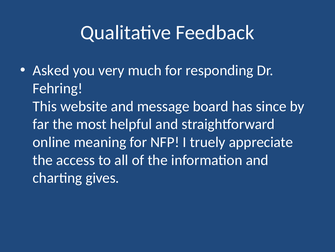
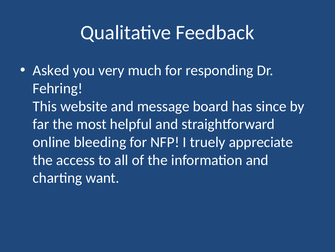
meaning: meaning -> bleeding
gives: gives -> want
